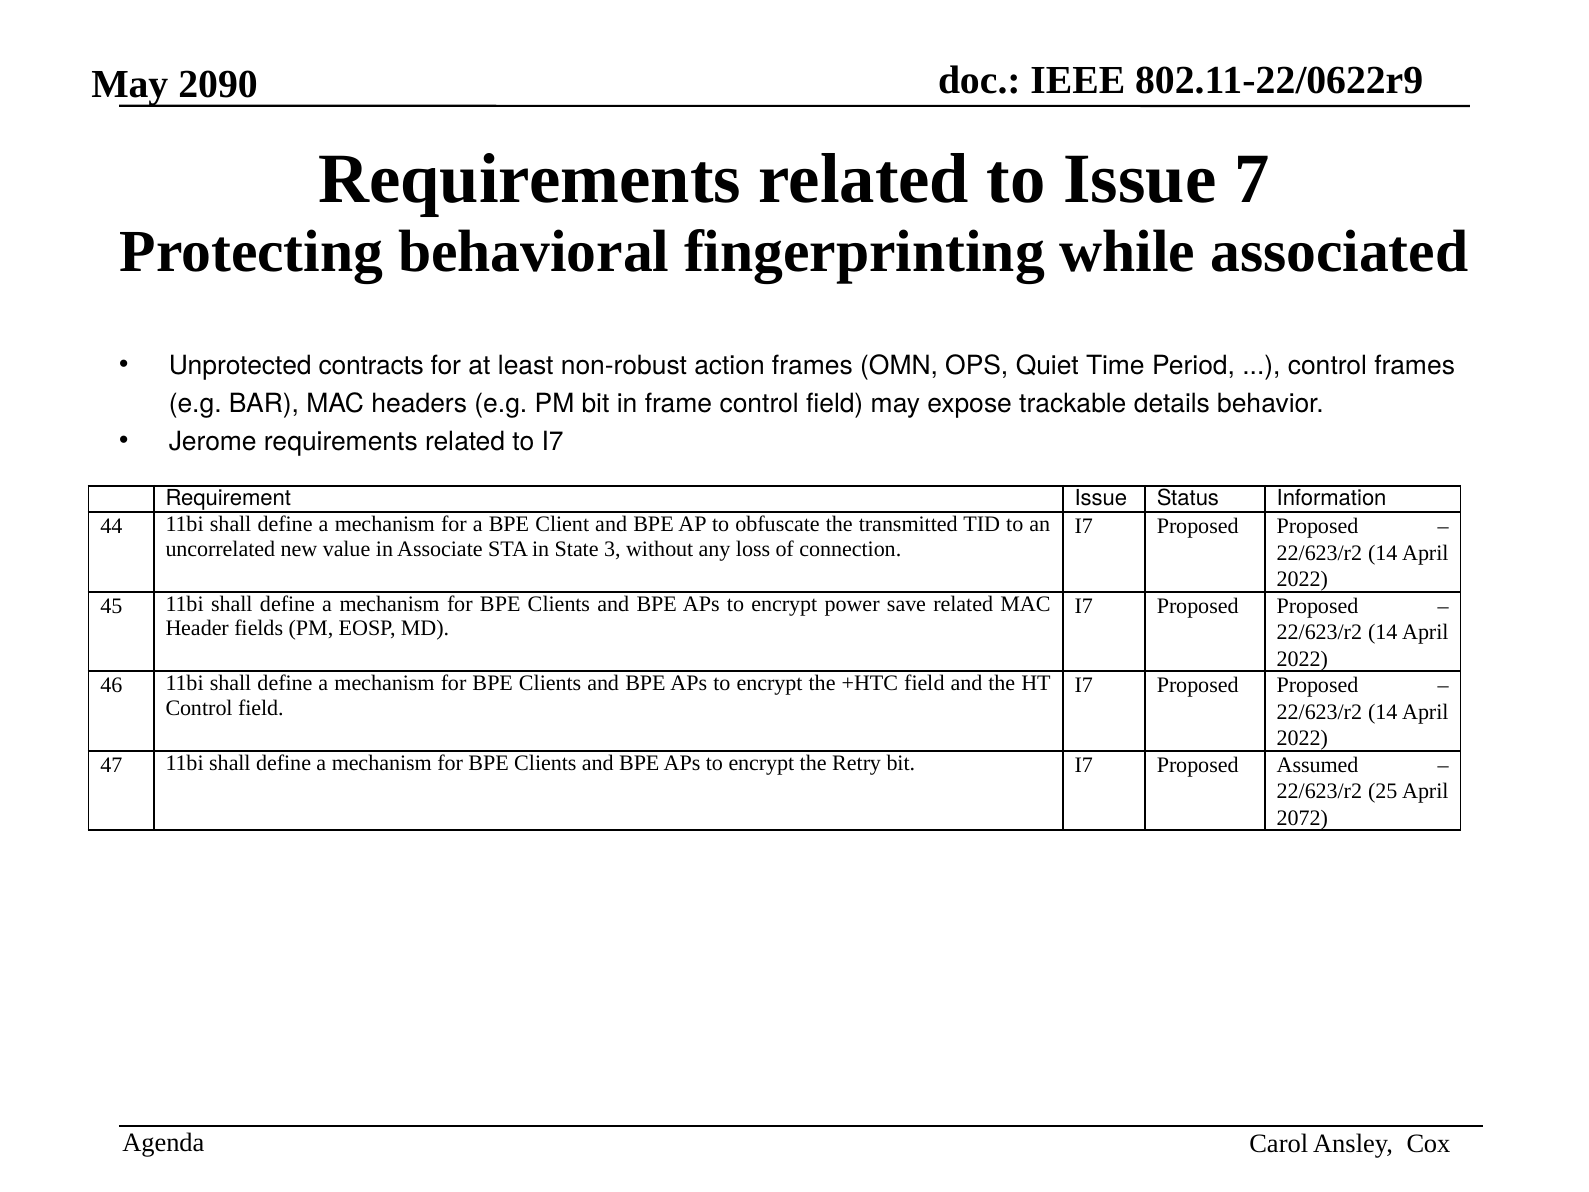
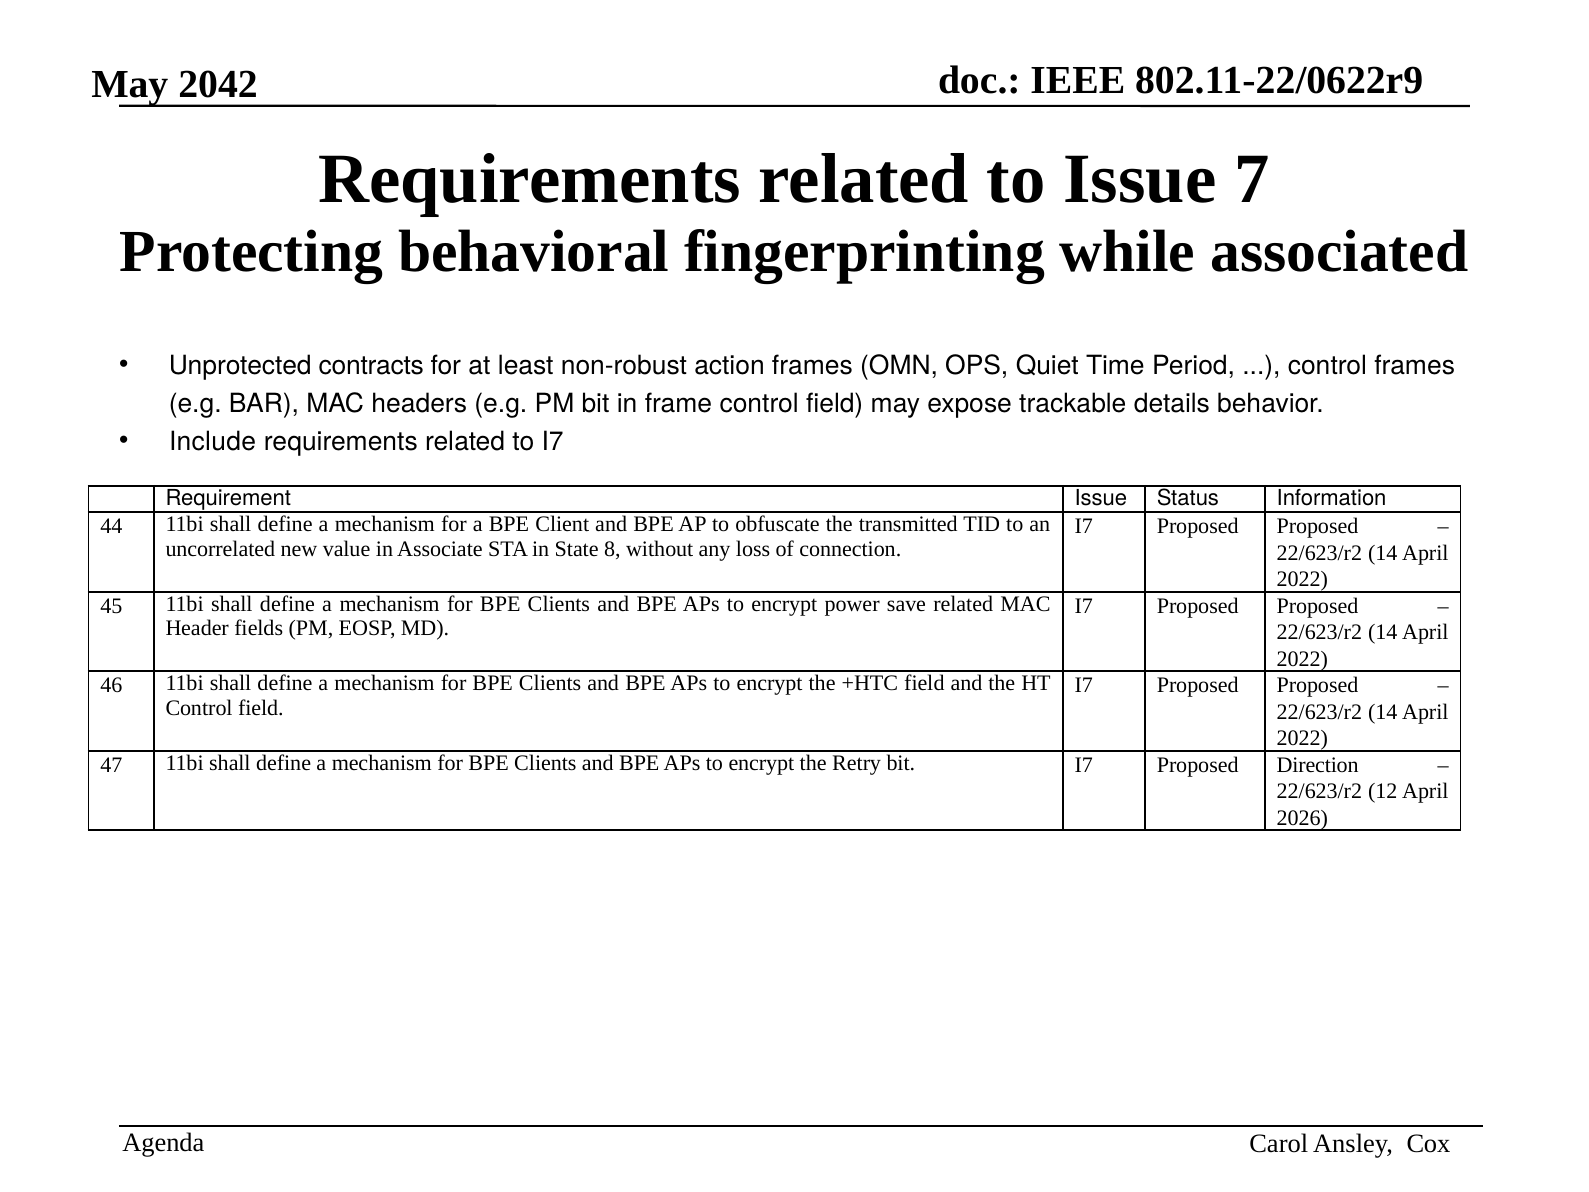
2090: 2090 -> 2042
Jerome: Jerome -> Include
3: 3 -> 8
Assumed: Assumed -> Direction
25: 25 -> 12
2072: 2072 -> 2026
